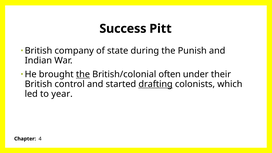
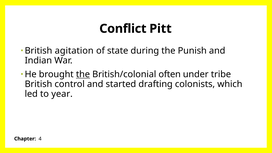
Success: Success -> Conflict
company: company -> agitation
their: their -> tribe
drafting underline: present -> none
